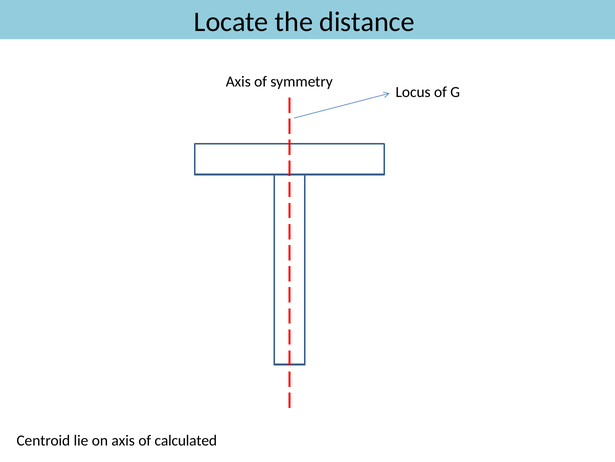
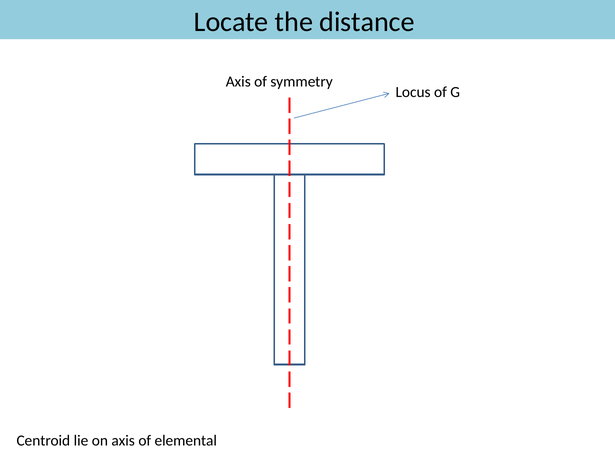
calculated: calculated -> elemental
